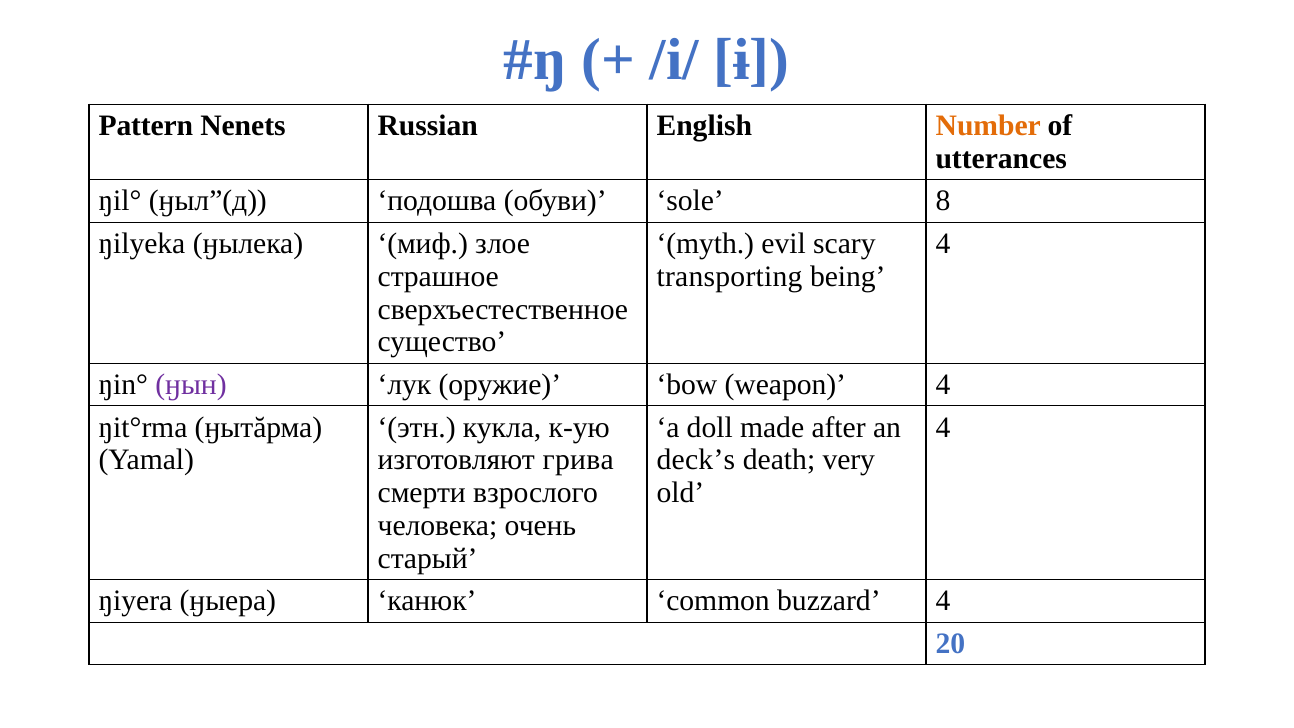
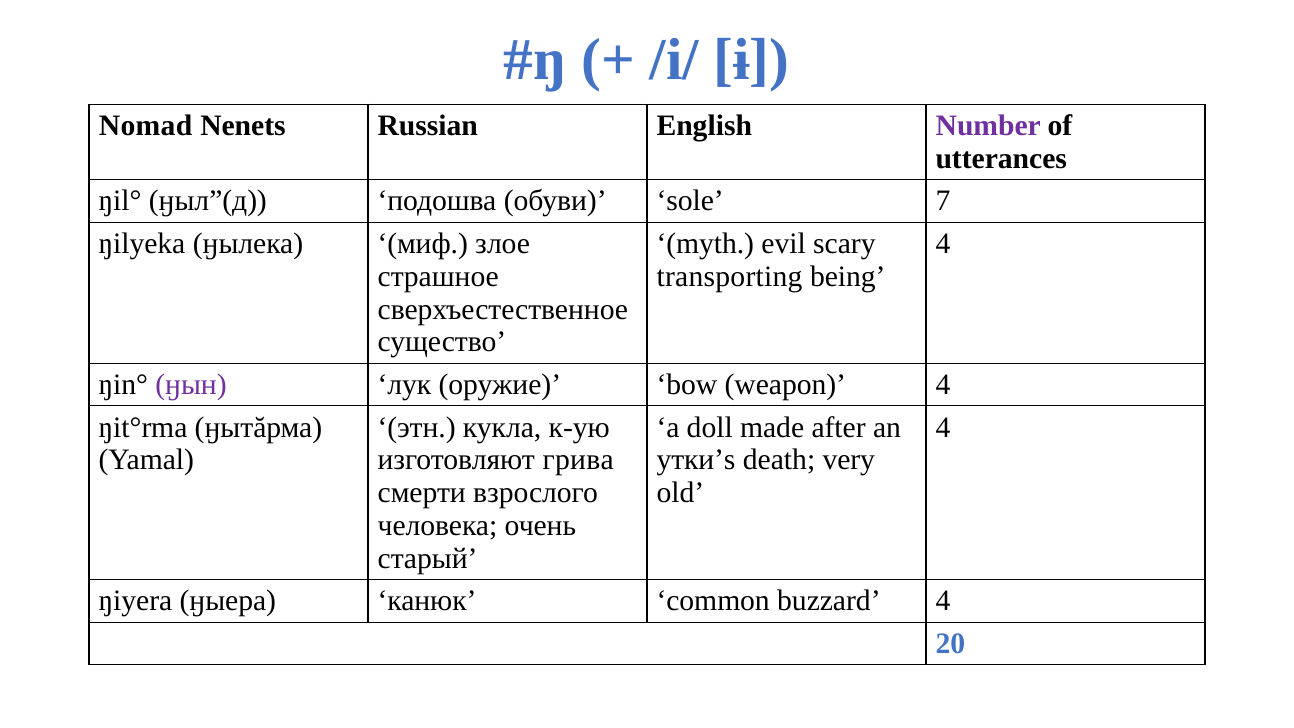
Pattern: Pattern -> Nomad
Number colour: orange -> purple
8: 8 -> 7
deck’s: deck’s -> утки’s
